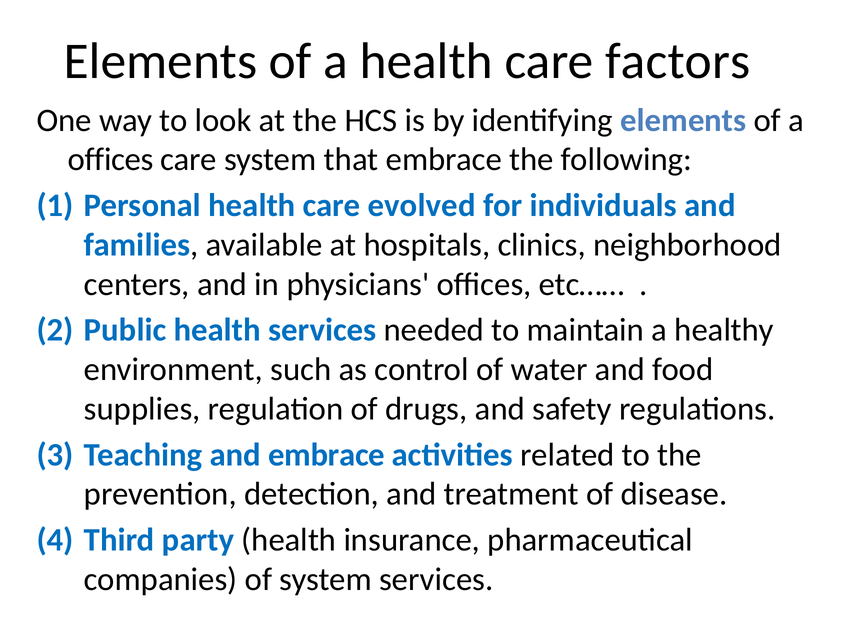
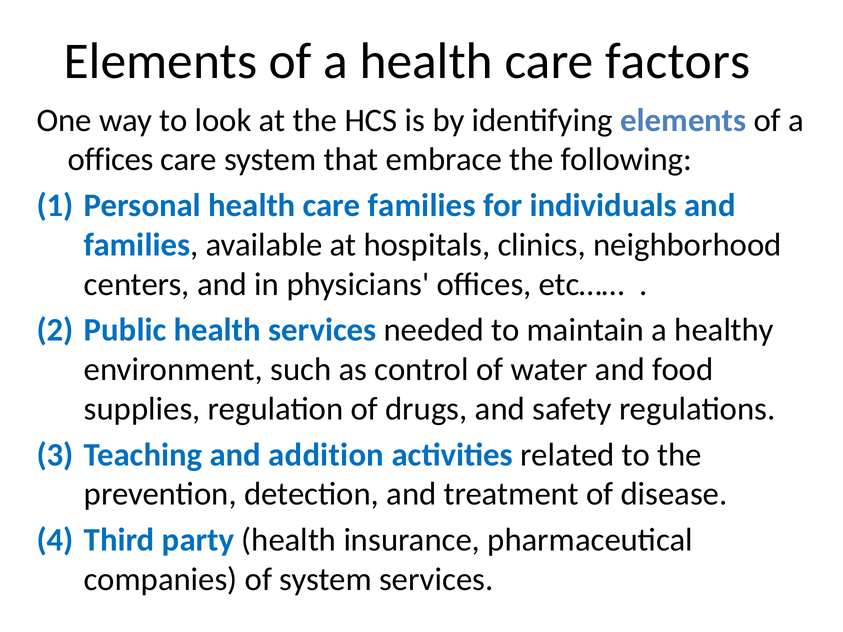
care evolved: evolved -> families
and embrace: embrace -> addition
